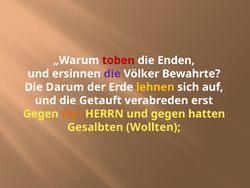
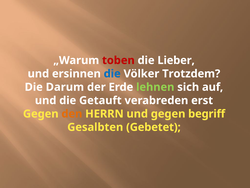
Enden: Enden -> Lieber
die at (112, 74) colour: purple -> blue
Bewahrte: Bewahrte -> Trotzdem
lehnen colour: yellow -> light green
hatten: hatten -> begriff
Wollten: Wollten -> Gebetet
